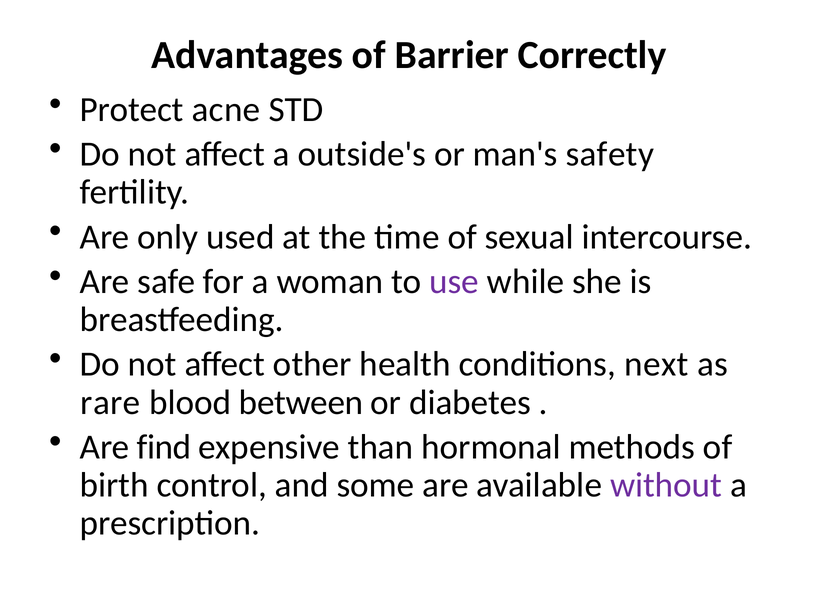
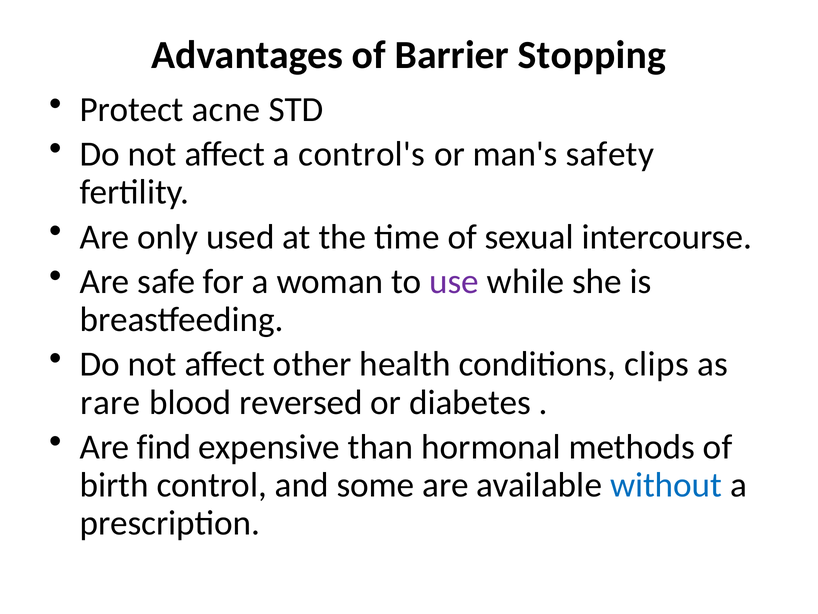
Correctly: Correctly -> Stopping
outside's: outside's -> control's
next: next -> clips
between: between -> reversed
without colour: purple -> blue
